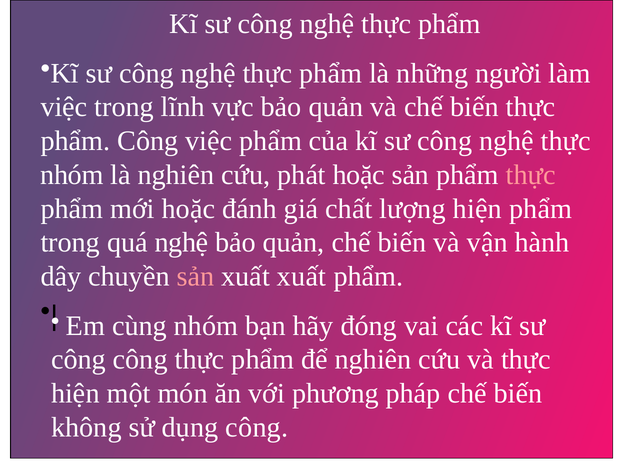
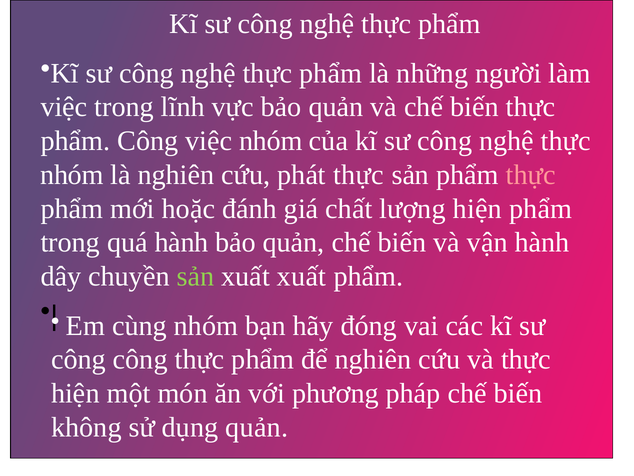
việc phẩm: phẩm -> nhóm
phát hoặc: hoặc -> thực
quá nghệ: nghệ -> hành
sản at (195, 276) colour: pink -> light green
dụng công: công -> quản
